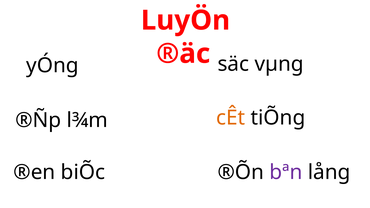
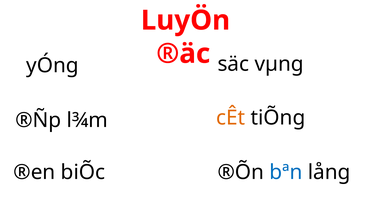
bªn colour: purple -> blue
